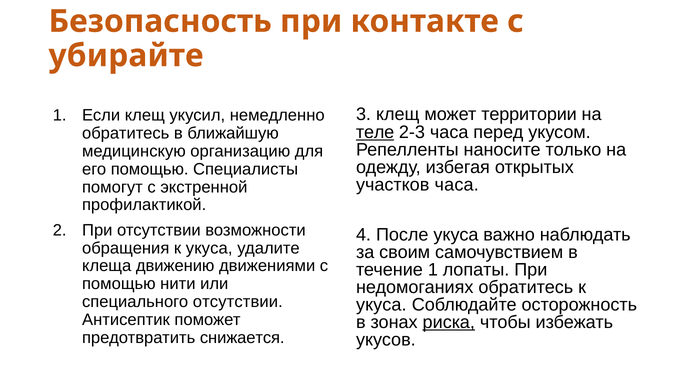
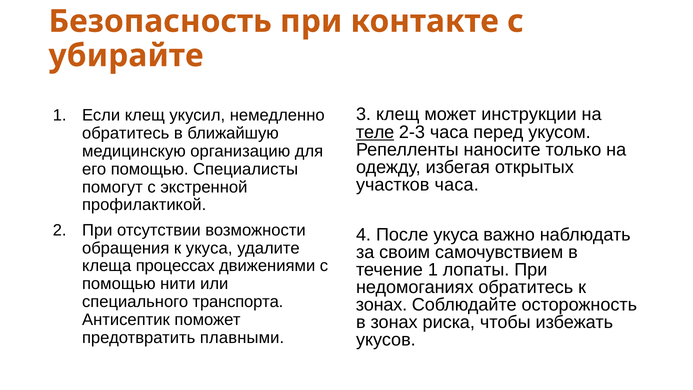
территории: территории -> инструкции
движению: движению -> процессах
специального отсутствии: отсутствии -> транспорта
укуса at (381, 305): укуса -> зонах
риска underline: present -> none
снижается: снижается -> плавными
